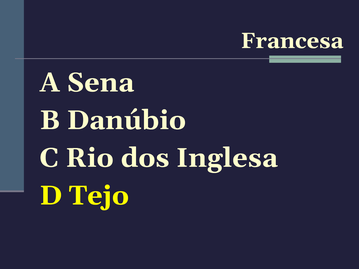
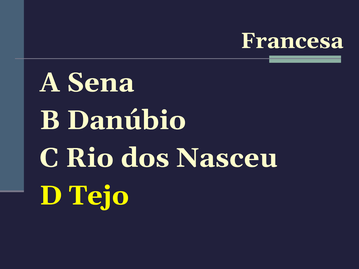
Inglesa: Inglesa -> Nasceu
